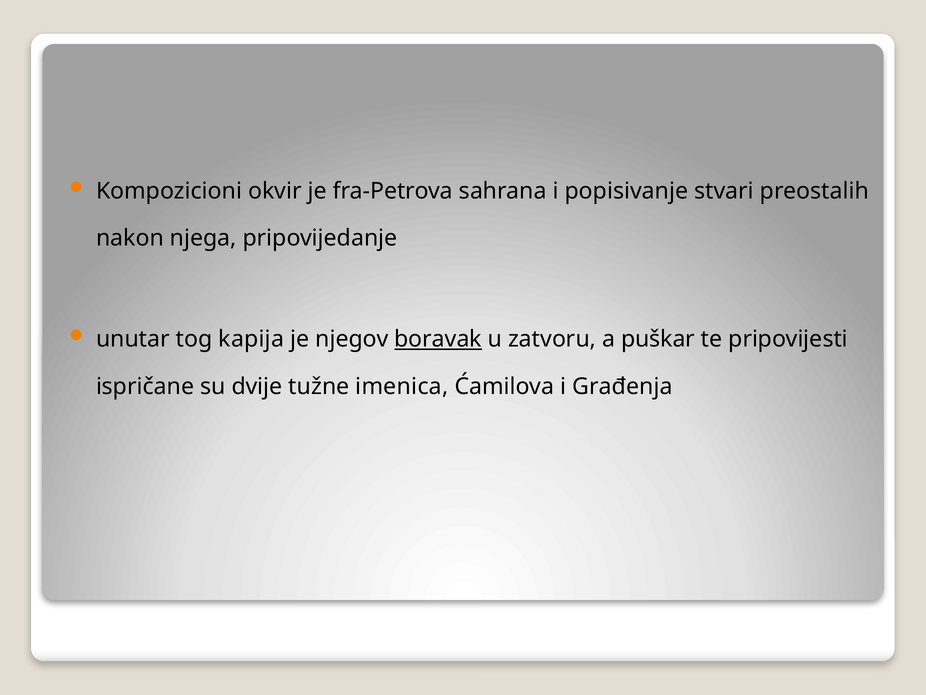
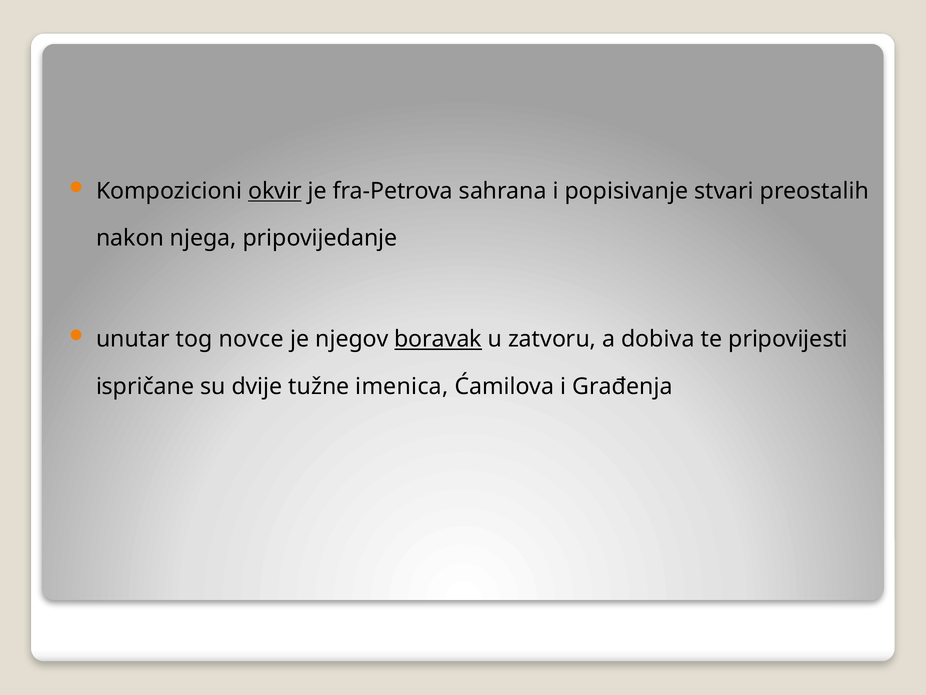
okvir underline: none -> present
kapija: kapija -> novce
puškar: puškar -> dobiva
